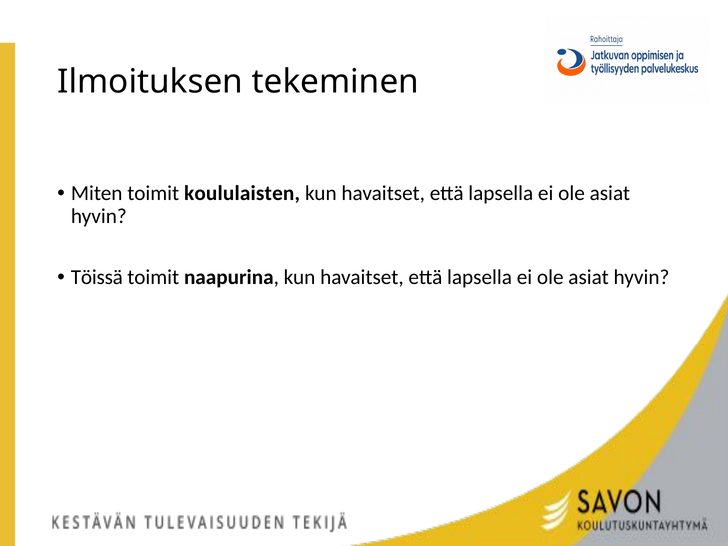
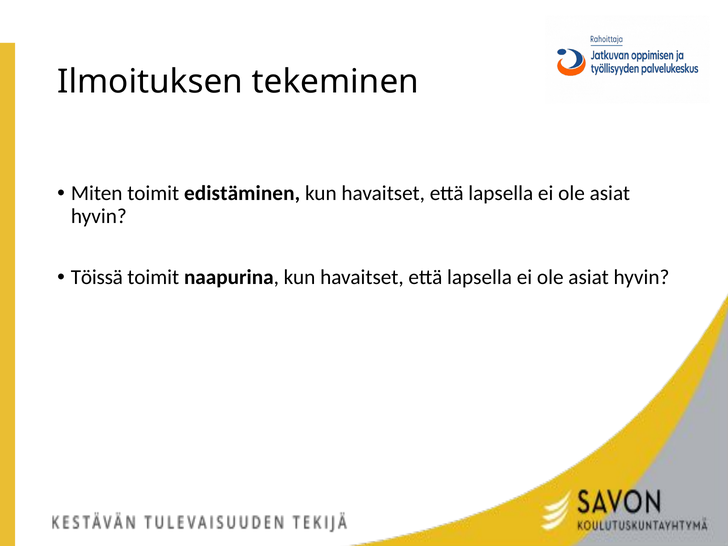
koululaisten: koululaisten -> edistäminen
